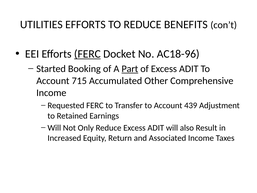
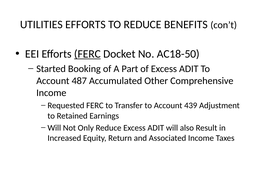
AC18-96: AC18-96 -> AC18-50
Part underline: present -> none
715: 715 -> 487
